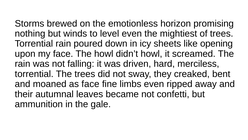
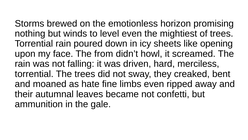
The howl: howl -> from
as face: face -> hate
